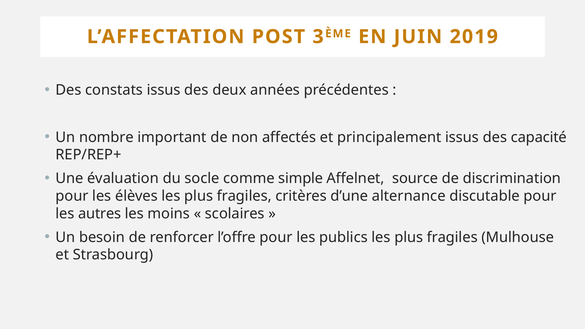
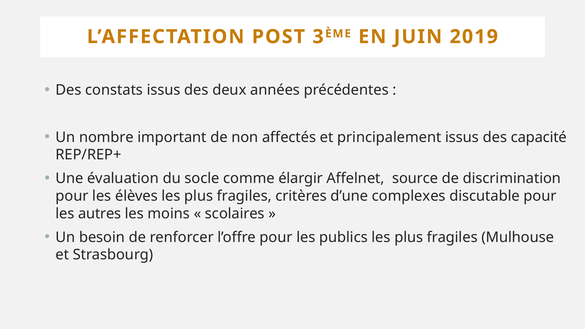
simple: simple -> élargir
alternance: alternance -> complexes
